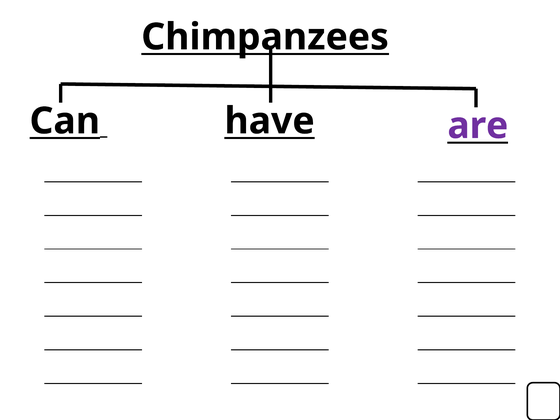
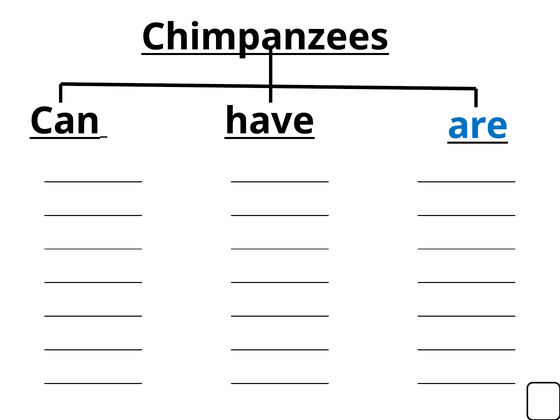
are colour: purple -> blue
